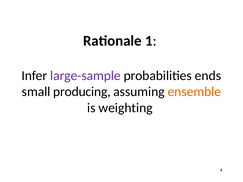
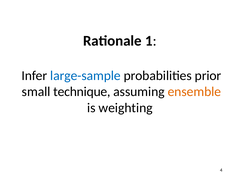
large-sample colour: purple -> blue
ends: ends -> prior
producing: producing -> technique
